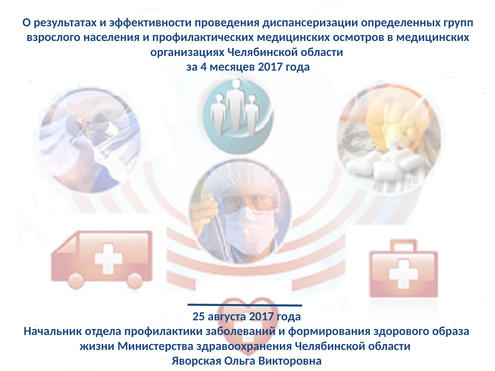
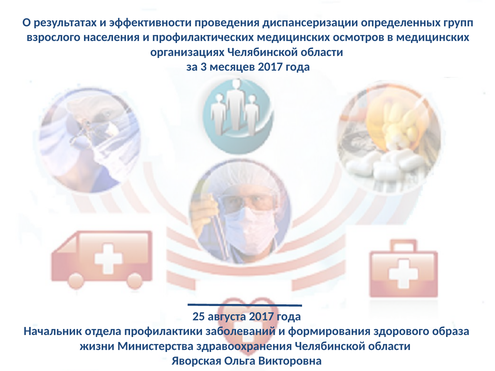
4: 4 -> 3
